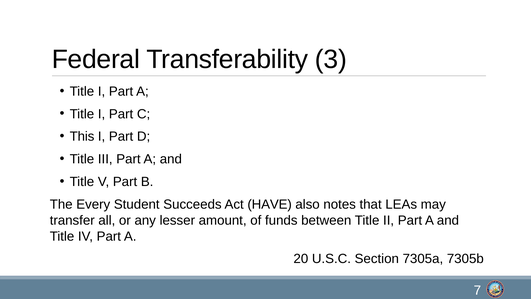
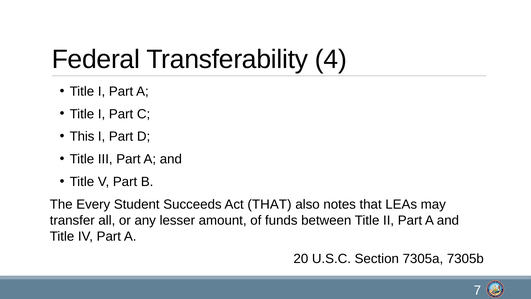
3: 3 -> 4
Act HAVE: HAVE -> THAT
